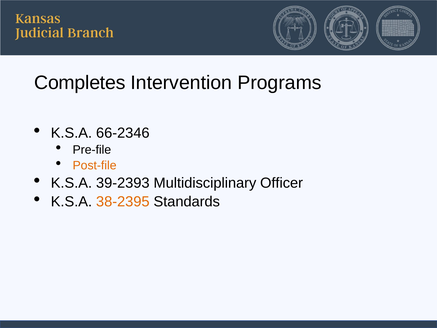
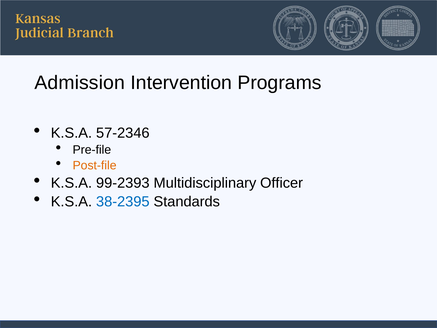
Completes: Completes -> Admission
66-2346: 66-2346 -> 57-2346
39-2393: 39-2393 -> 99-2393
38-2395 colour: orange -> blue
